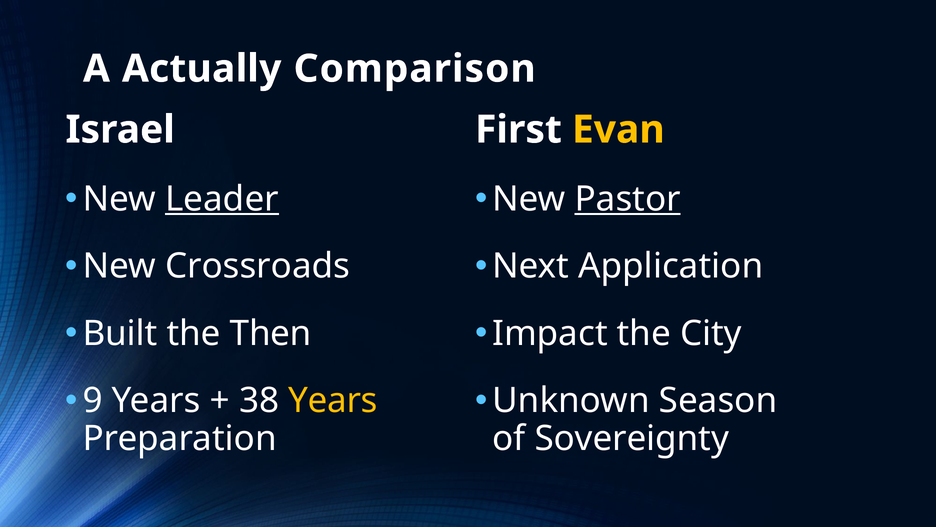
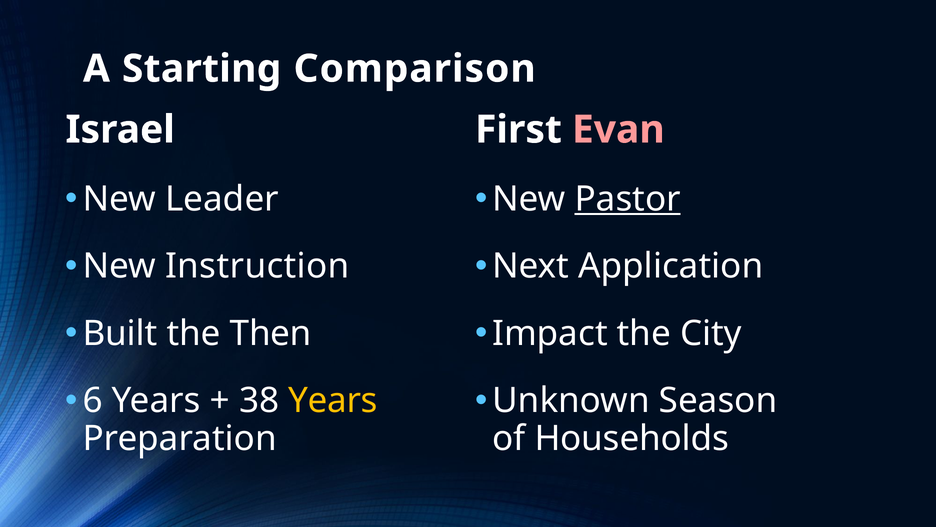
Actually: Actually -> Starting
Evan colour: yellow -> pink
Leader underline: present -> none
Crossroads: Crossroads -> Instruction
9: 9 -> 6
Sovereignty: Sovereignty -> Households
